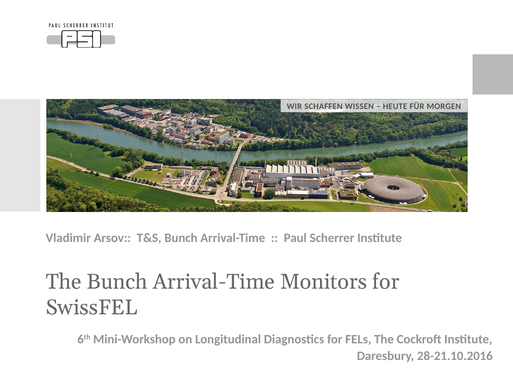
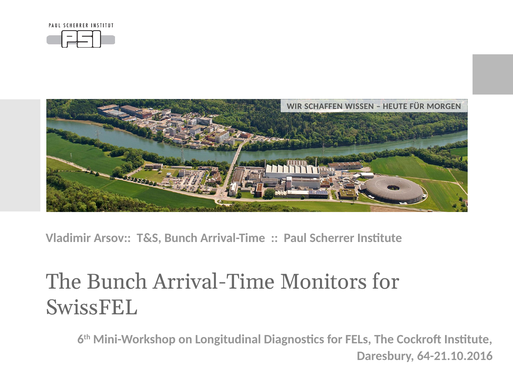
28-21.10.2016: 28-21.10.2016 -> 64-21.10.2016
